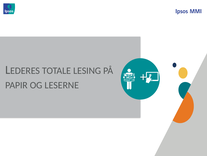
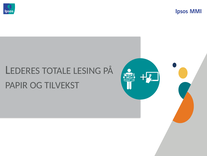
LESERNE: LESERNE -> TILVEKST
